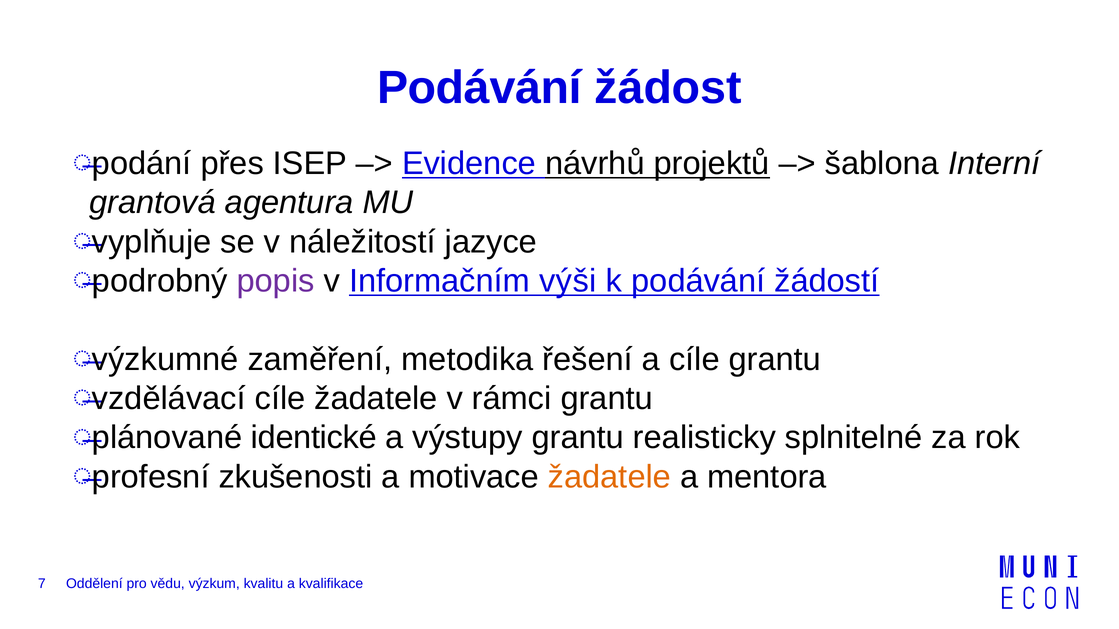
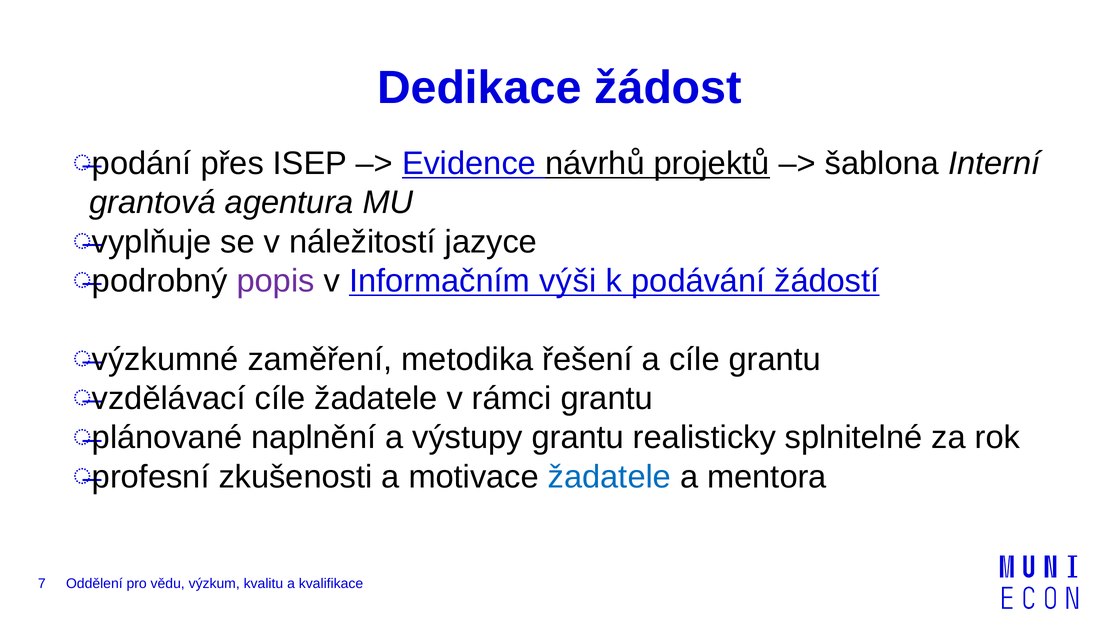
Podávání at (479, 88): Podávání -> Dedikace
identické: identické -> naplnění
žadatele at (609, 477) colour: orange -> blue
